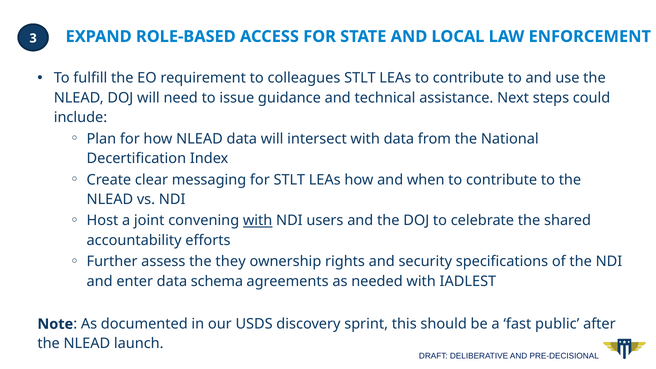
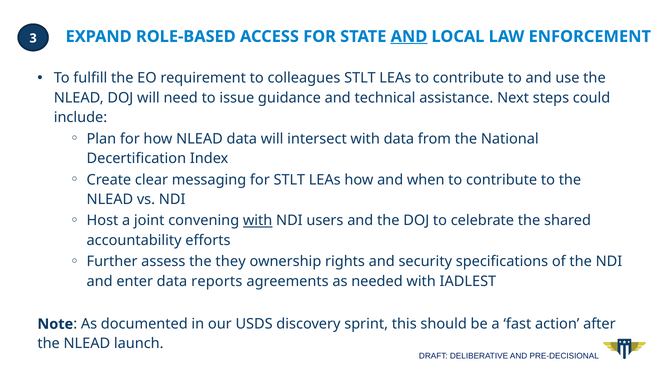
AND at (409, 37) underline: none -> present
schema: schema -> reports
public: public -> action
